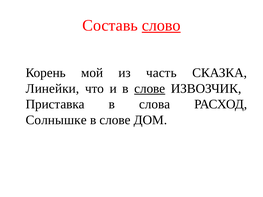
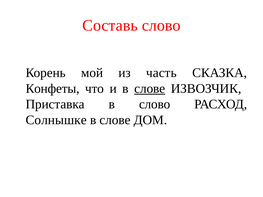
слово at (161, 25) underline: present -> none
Линейки: Линейки -> Конфеты
в слова: слова -> слово
